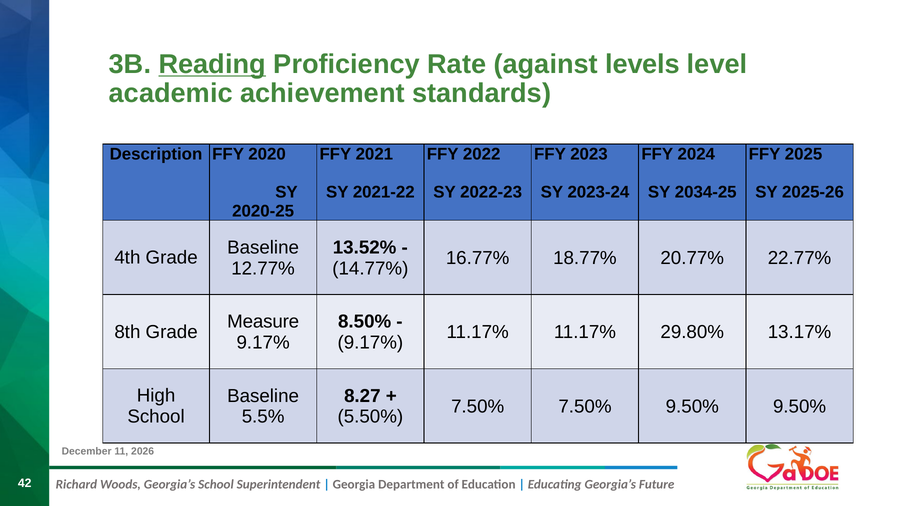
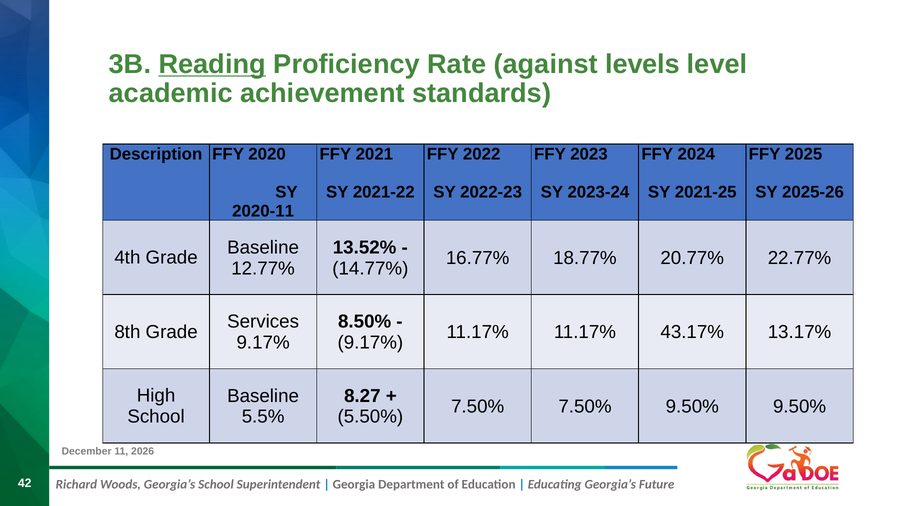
2034-25: 2034-25 -> 2021-25
2020-25: 2020-25 -> 2020-11
Measure: Measure -> Services
29.80%: 29.80% -> 43.17%
